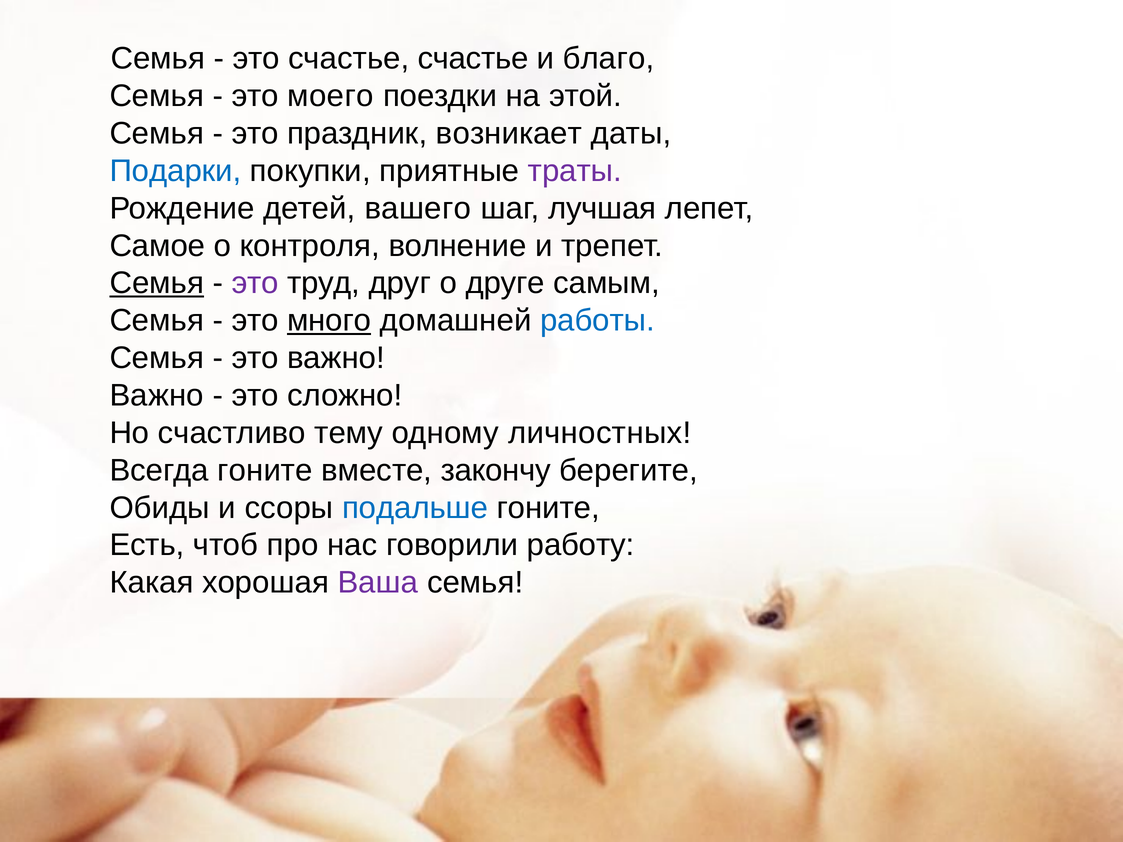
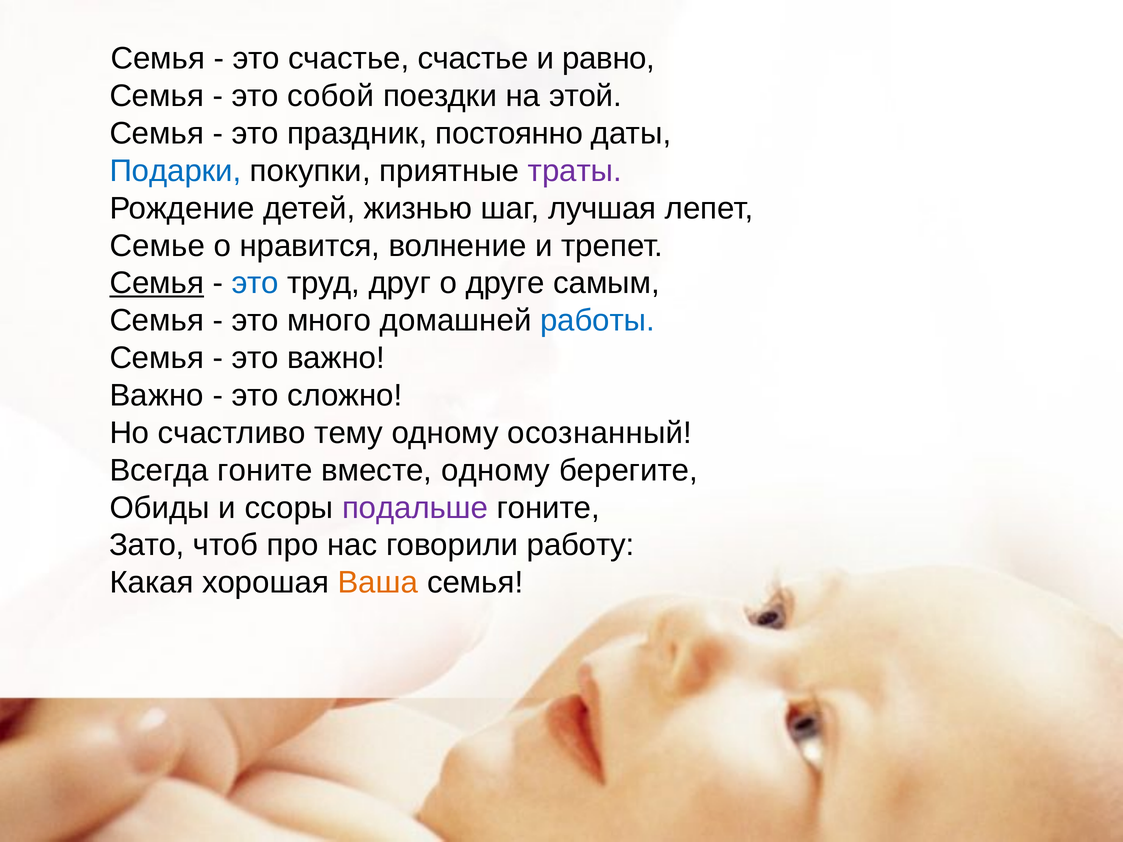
благо: благо -> равно
моего: моего -> собой
возникает: возникает -> постоянно
вашего: вашего -> жизнью
Самое: Самое -> Семье
контроля: контроля -> нравится
это at (255, 283) colour: purple -> blue
много underline: present -> none
личностных: личностных -> осознанный
вместе закончу: закончу -> одному
подальше colour: blue -> purple
Есть: Есть -> Зато
Ваша colour: purple -> orange
